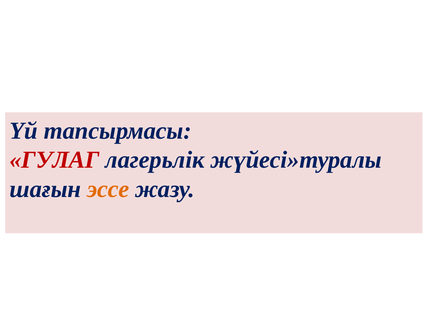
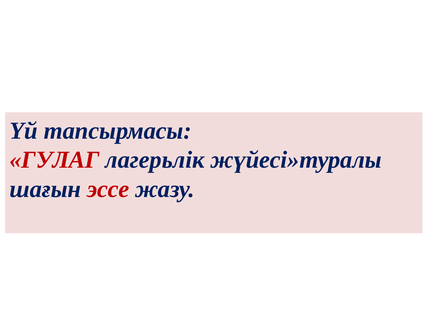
эссе colour: orange -> red
